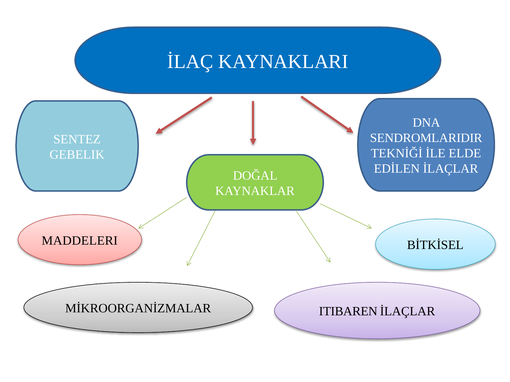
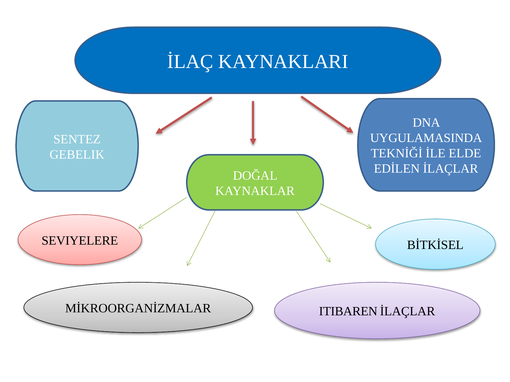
SENDROMLARIDIR: SENDROMLARIDIR -> UYGULAMASINDA
MADDELERI: MADDELERI -> SEVIYELERE
